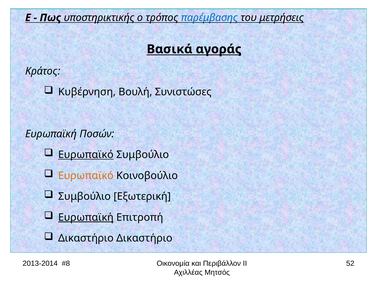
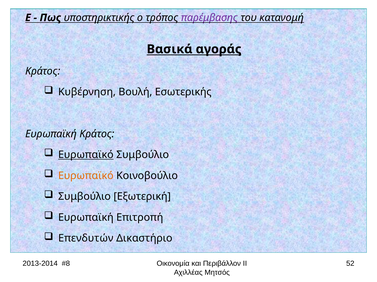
παρέμβασης colour: blue -> purple
μετρήσεις: μετρήσεις -> κατανομή
Συνιστώσες: Συνιστώσες -> Εσωτερικής
Ευρωπαϊκή Ποσών: Ποσών -> Κράτος
Ευρωπαϊκή at (86, 218) underline: present -> none
Δικαστήριο at (86, 239): Δικαστήριο -> Επενδυτών
